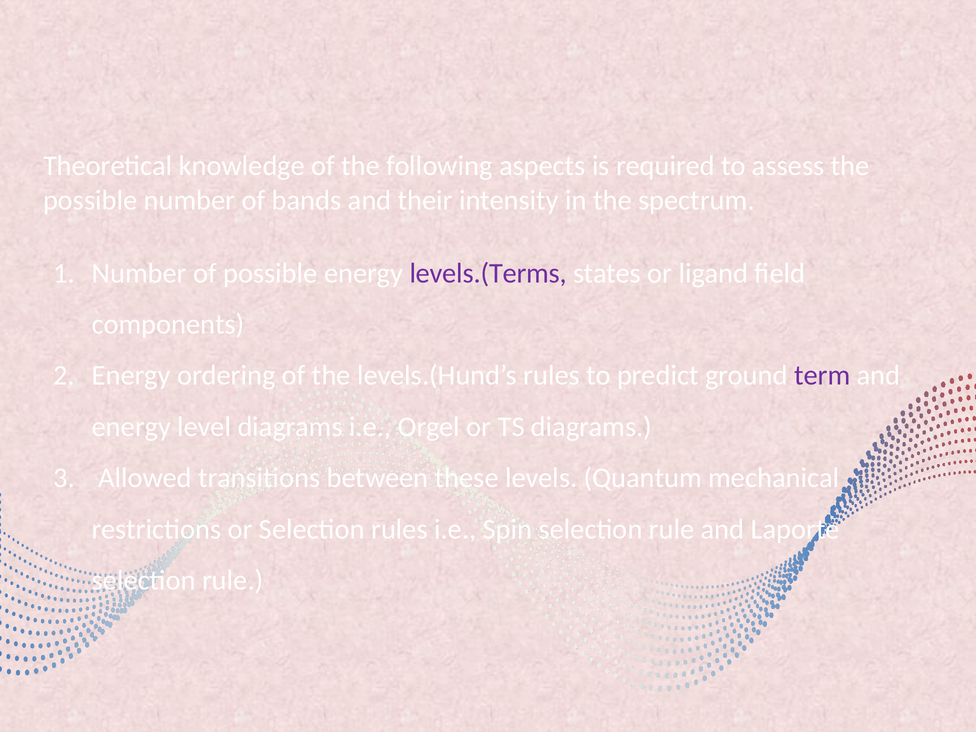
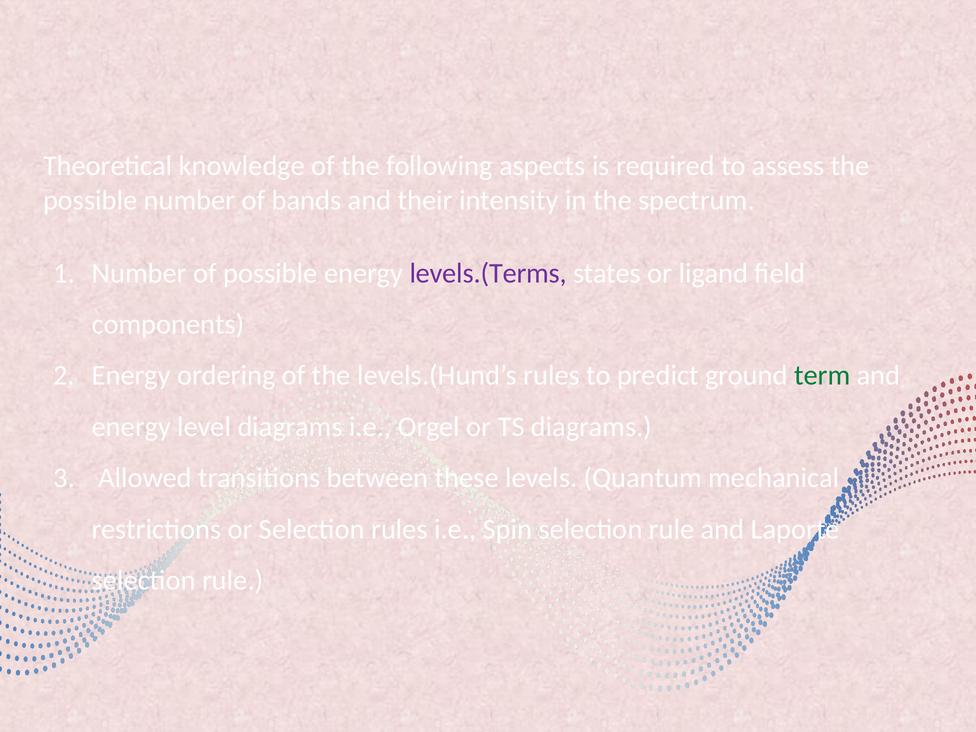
term colour: purple -> green
